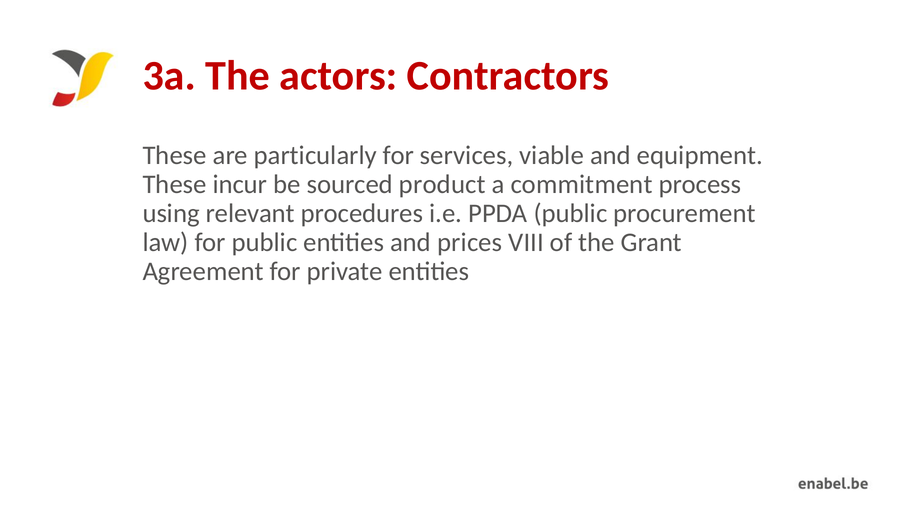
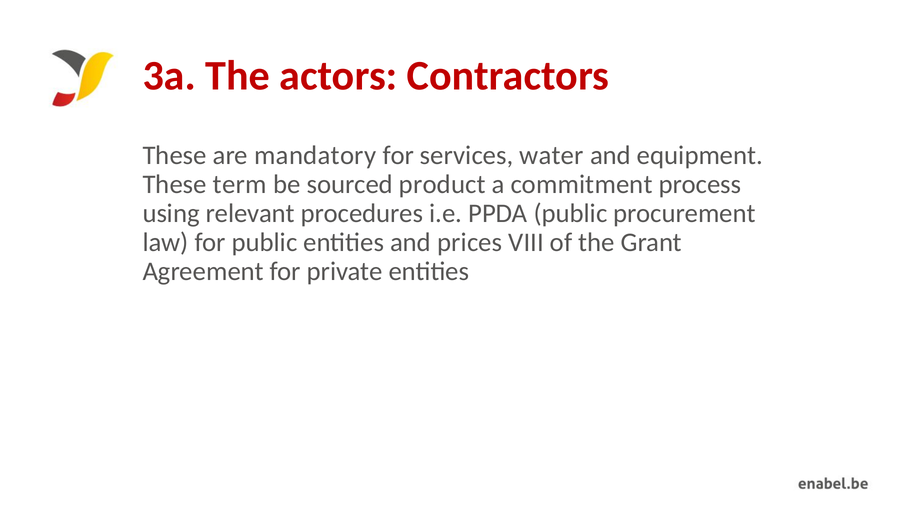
particularly: particularly -> mandatory
viable: viable -> water
incur: incur -> term
